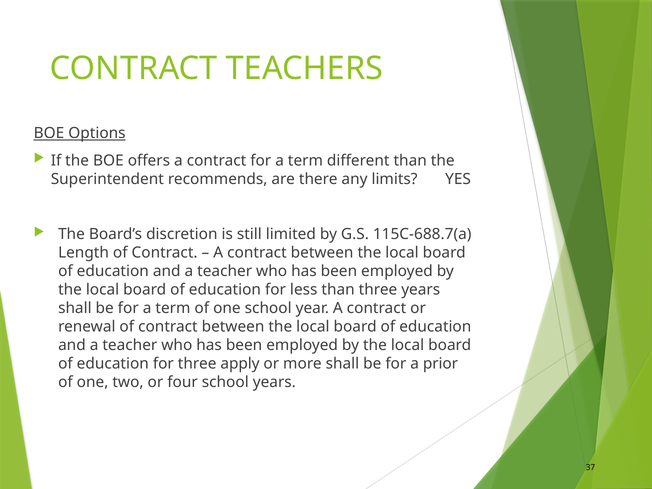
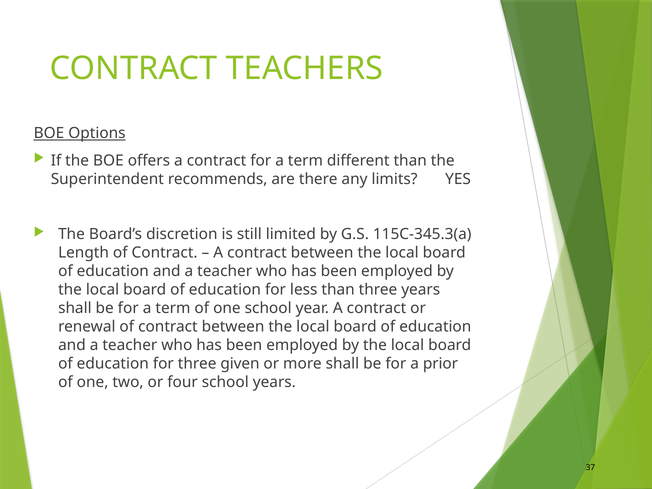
115C-688.7(a: 115C-688.7(a -> 115C-345.3(a
apply: apply -> given
